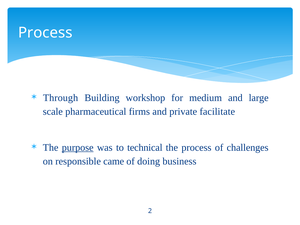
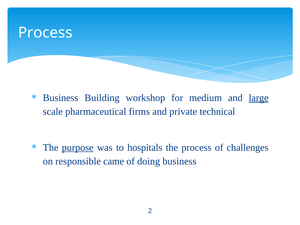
Through at (61, 98): Through -> Business
large underline: none -> present
facilitate: facilitate -> technical
technical: technical -> hospitals
